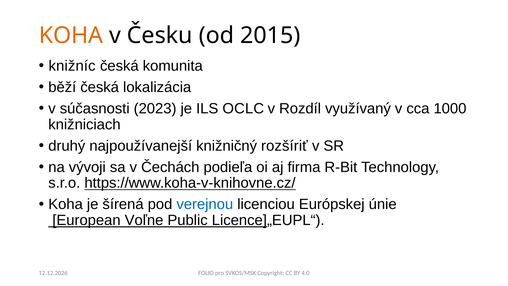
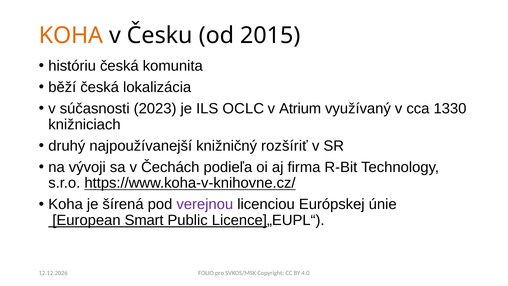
knižníc: knižníc -> históriu
Rozdíl: Rozdíl -> Atrium
1000: 1000 -> 1330
verejnou colour: blue -> purple
Voľne: Voľne -> Smart
